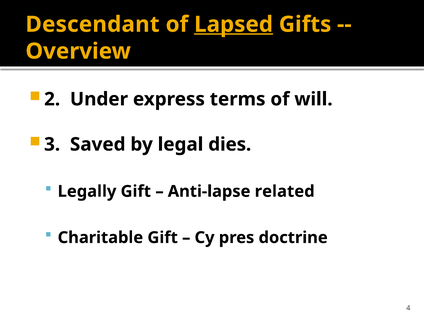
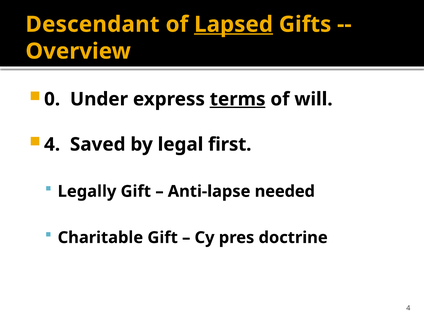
2: 2 -> 0
terms underline: none -> present
3 at (52, 144): 3 -> 4
dies: dies -> first
related: related -> needed
